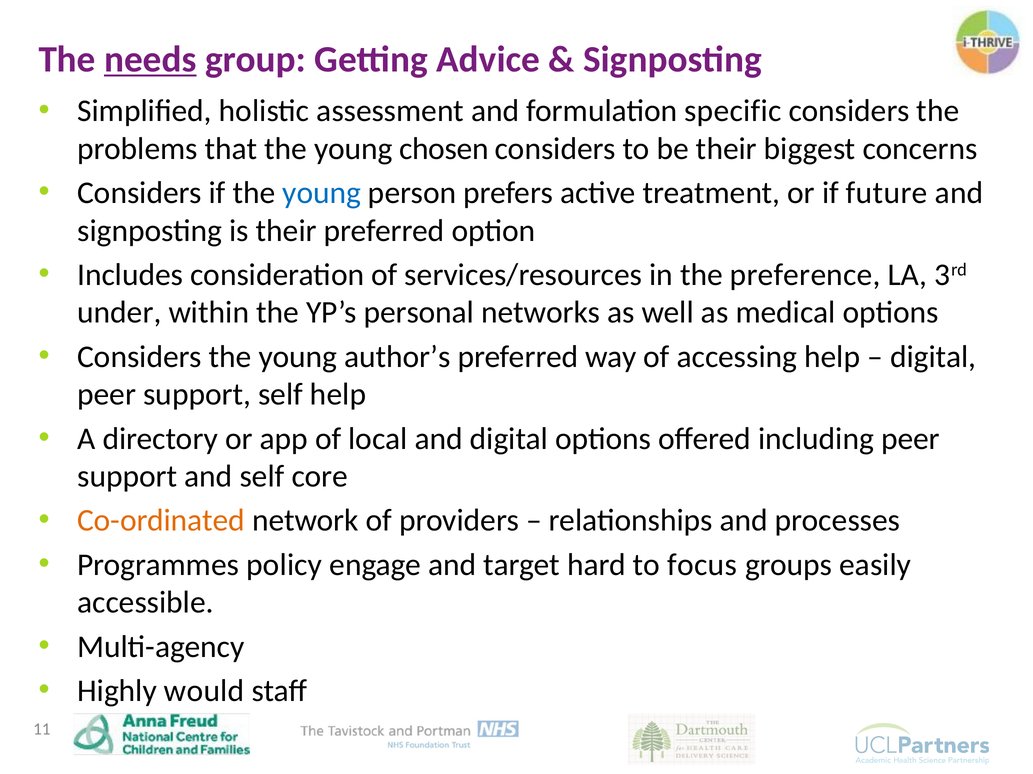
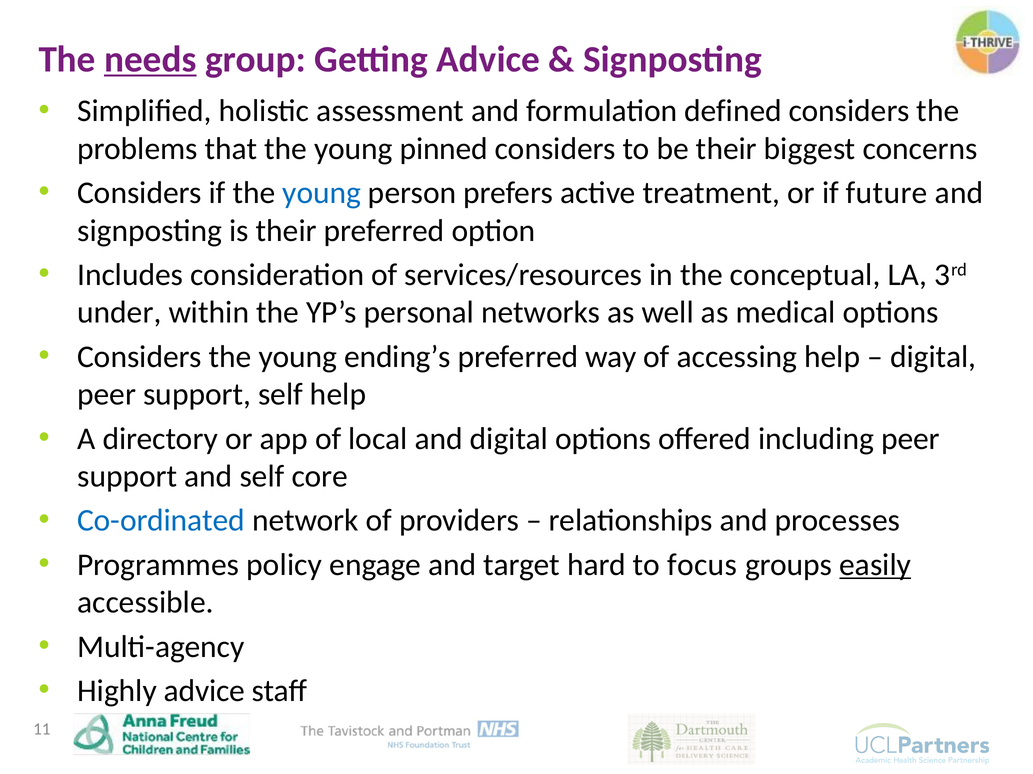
specific: specific -> defined
chosen: chosen -> pinned
preference: preference -> conceptual
author’s: author’s -> ending’s
Co-ordinated colour: orange -> blue
easily underline: none -> present
Highly would: would -> advice
